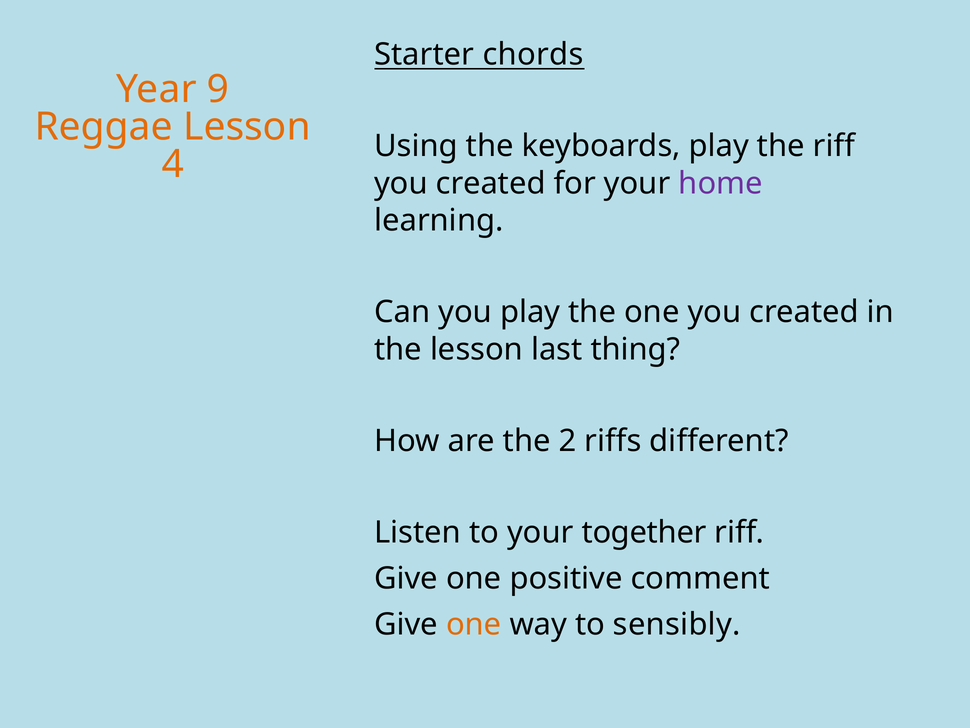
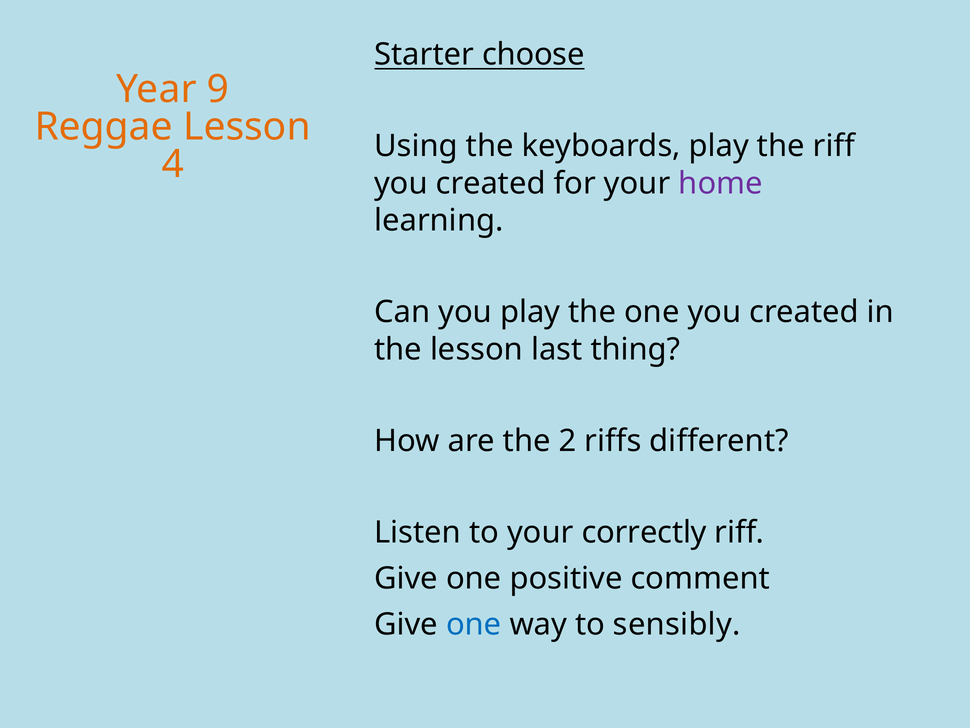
chords: chords -> choose
together: together -> correctly
one at (474, 624) colour: orange -> blue
